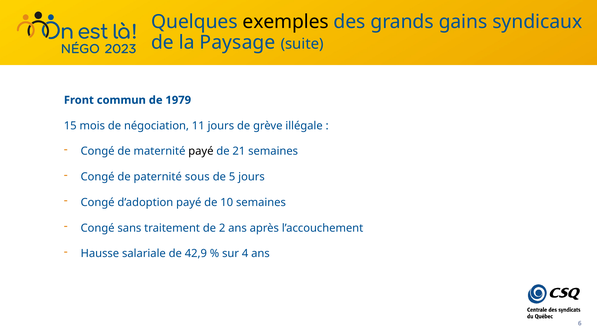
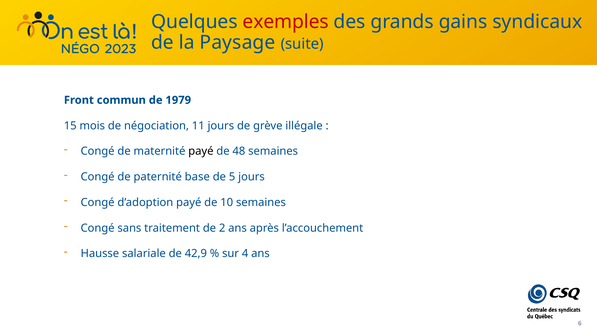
exemples colour: black -> red
21: 21 -> 48
sous: sous -> base
